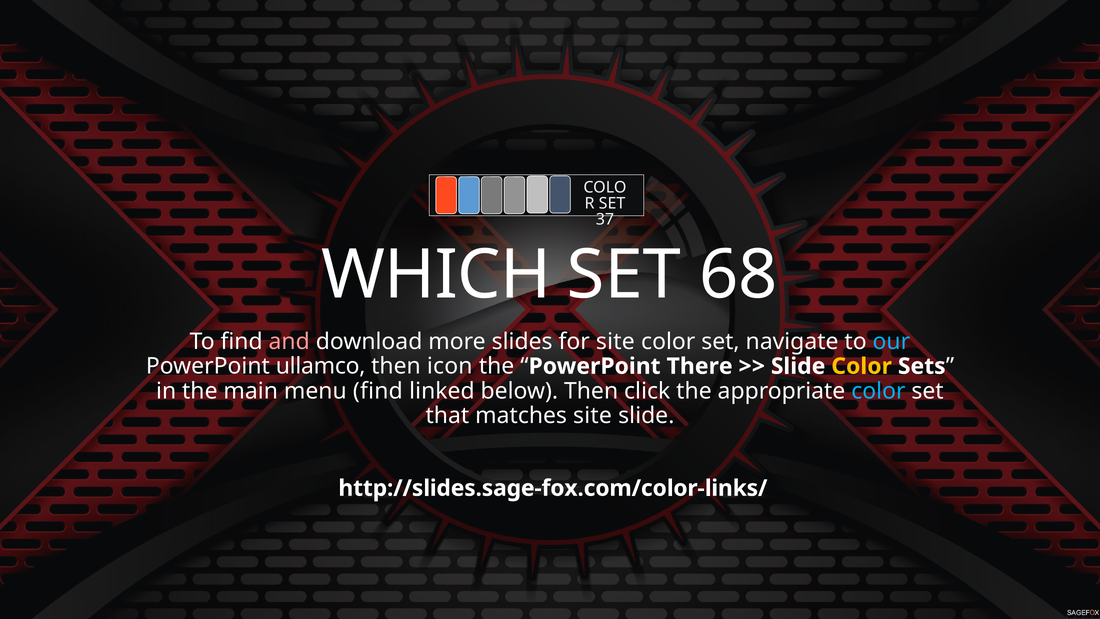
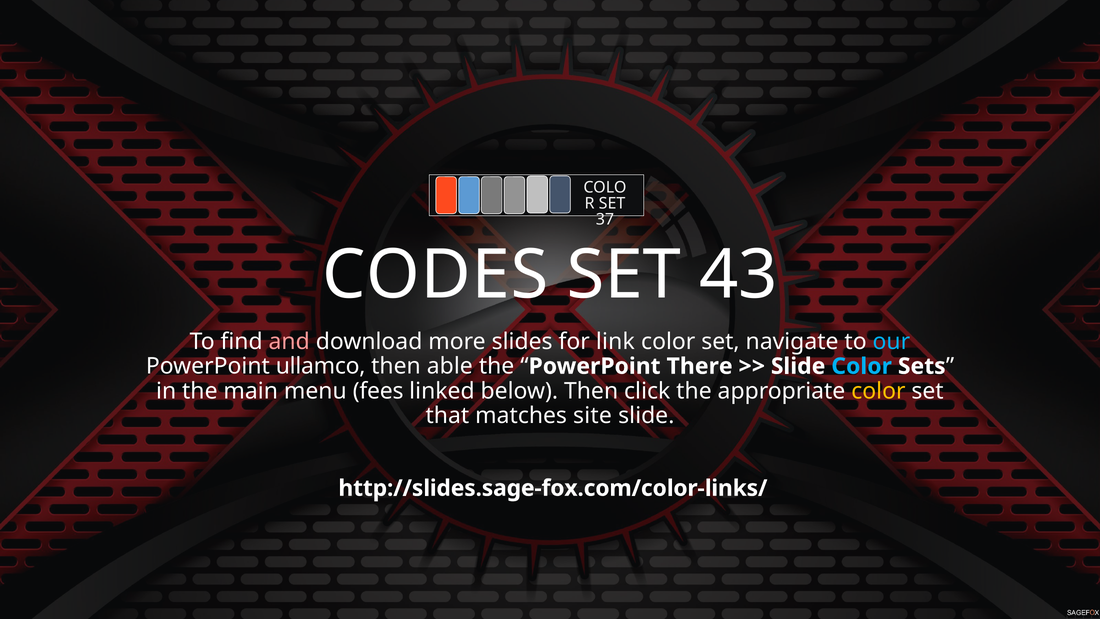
WHICH: WHICH -> CODES
68: 68 -> 43
for site: site -> link
icon: icon -> able
Color at (862, 366) colour: yellow -> light blue
menu find: find -> fees
color at (878, 391) colour: light blue -> yellow
